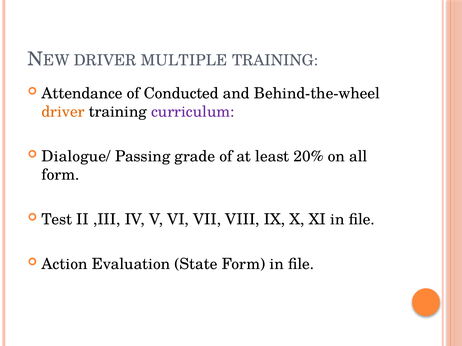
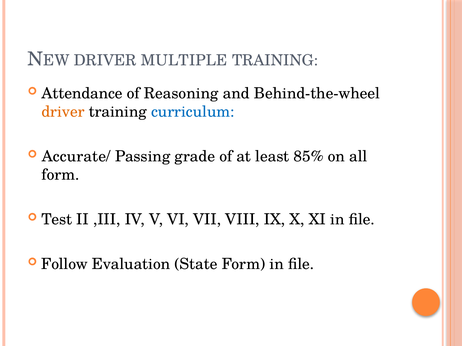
Conducted: Conducted -> Reasoning
curriculum colour: purple -> blue
Dialogue/: Dialogue/ -> Accurate/
20%: 20% -> 85%
Action: Action -> Follow
